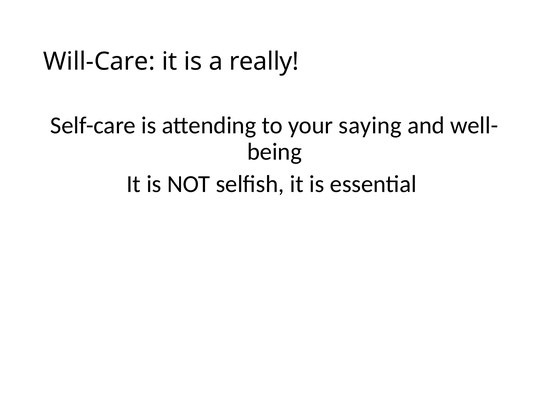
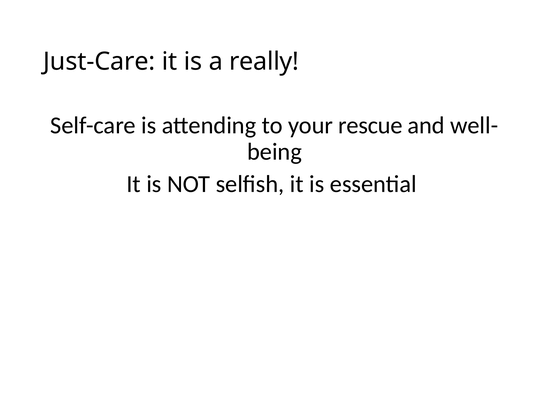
Will-Care: Will-Care -> Just-Care
saying: saying -> rescue
